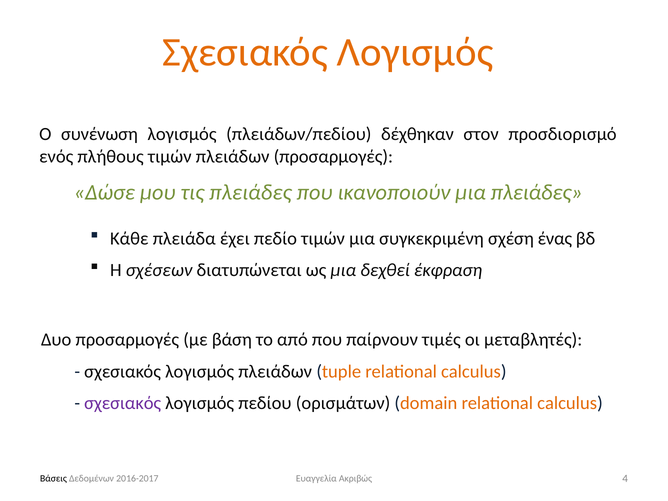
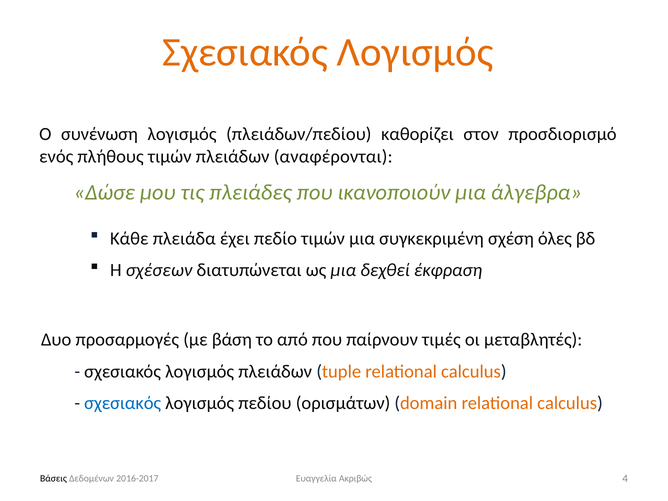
δέχθηκαν: δέχθηκαν -> καθορίζει
πλειάδων προσαρμογές: προσαρμογές -> αναφέρονται
μια πλειάδες: πλειάδες -> άλγεβρα
ένας: ένας -> όλες
σχεσιακός at (123, 403) colour: purple -> blue
